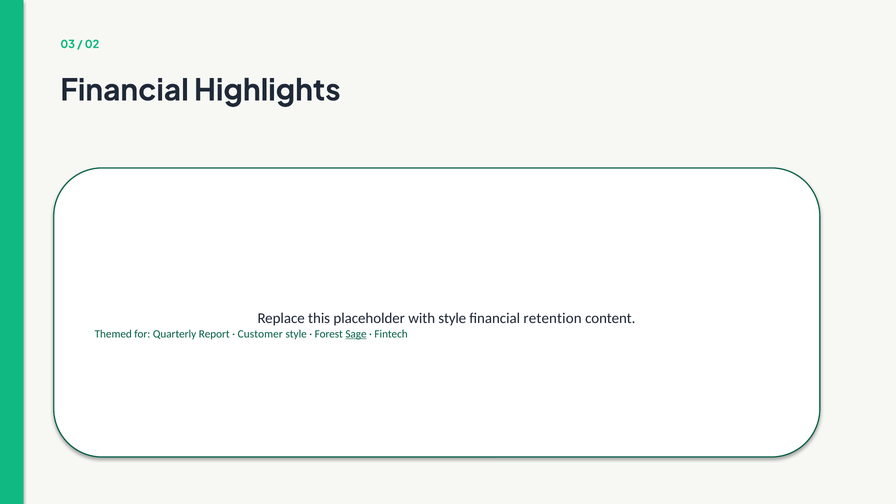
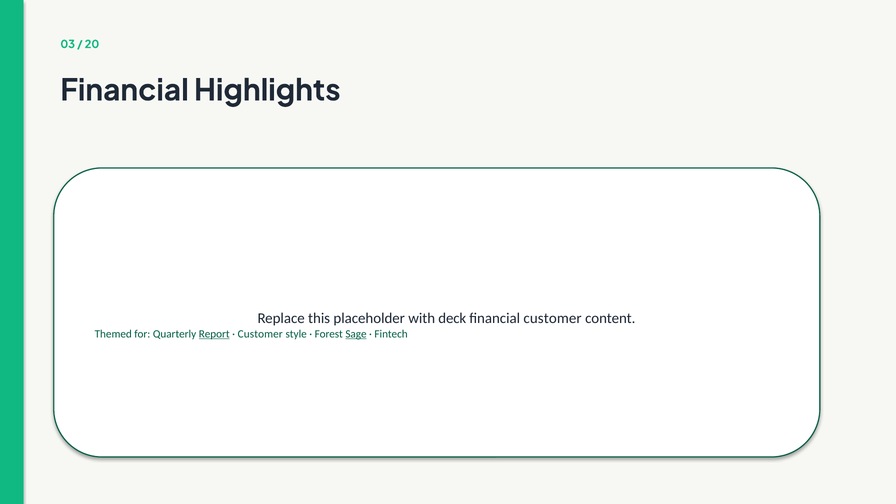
02: 02 -> 20
with style: style -> deck
financial retention: retention -> customer
Report underline: none -> present
